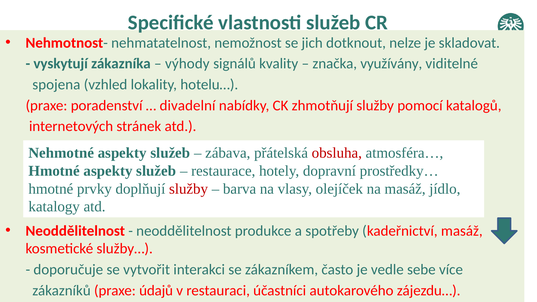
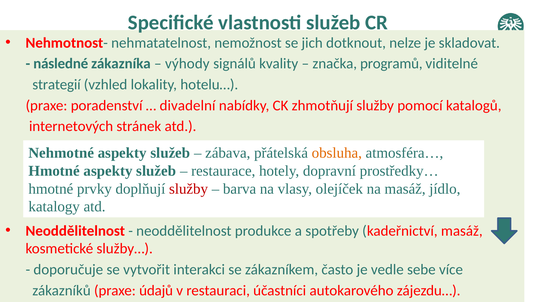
vyskytují: vyskytují -> následné
využívány: využívány -> programů
spojena: spojena -> strategií
obsluha colour: red -> orange
